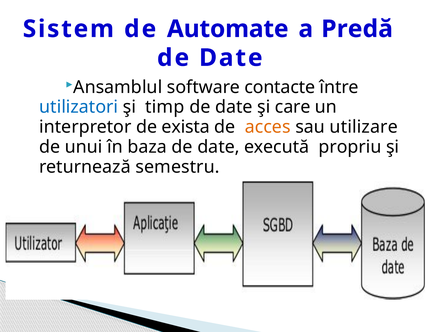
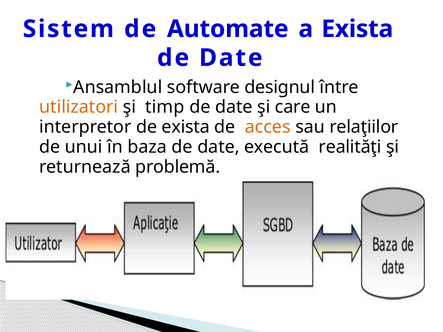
a Predă: Predă -> Exista
contacte: contacte -> designul
utilizatori colour: blue -> orange
utilizare: utilizare -> relaţiilor
propriu: propriu -> realităţi
semestru: semestru -> problemă
